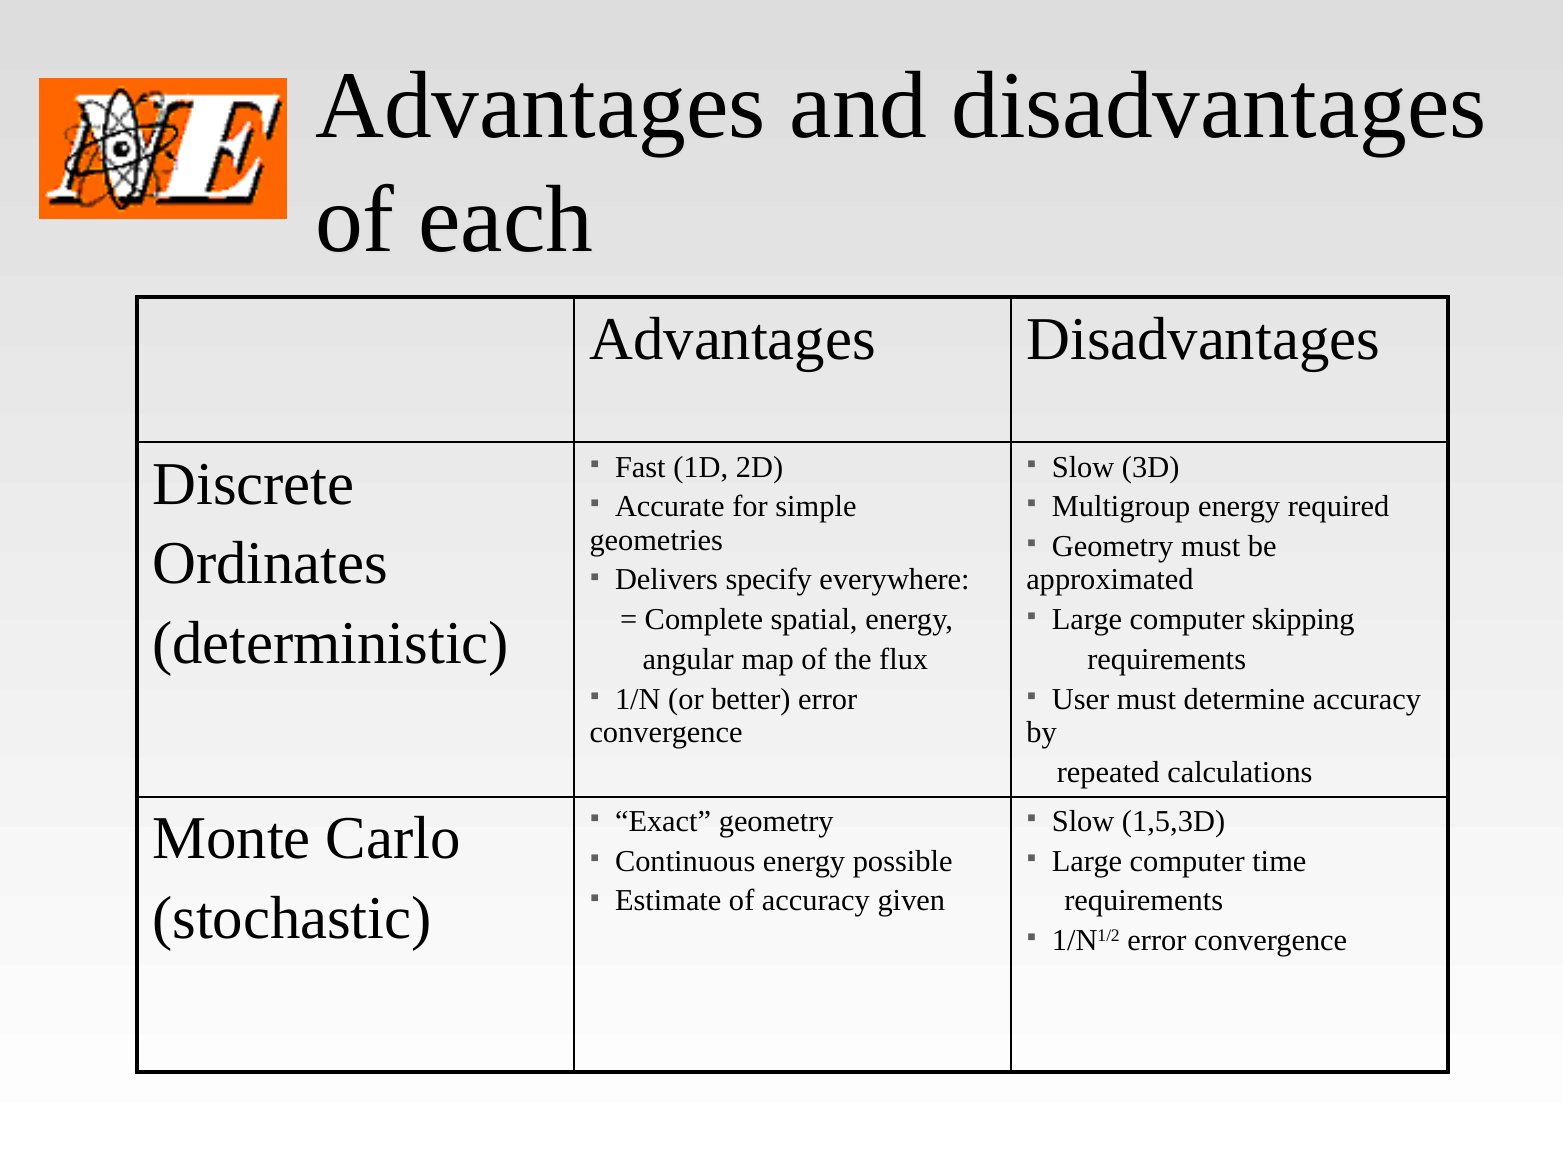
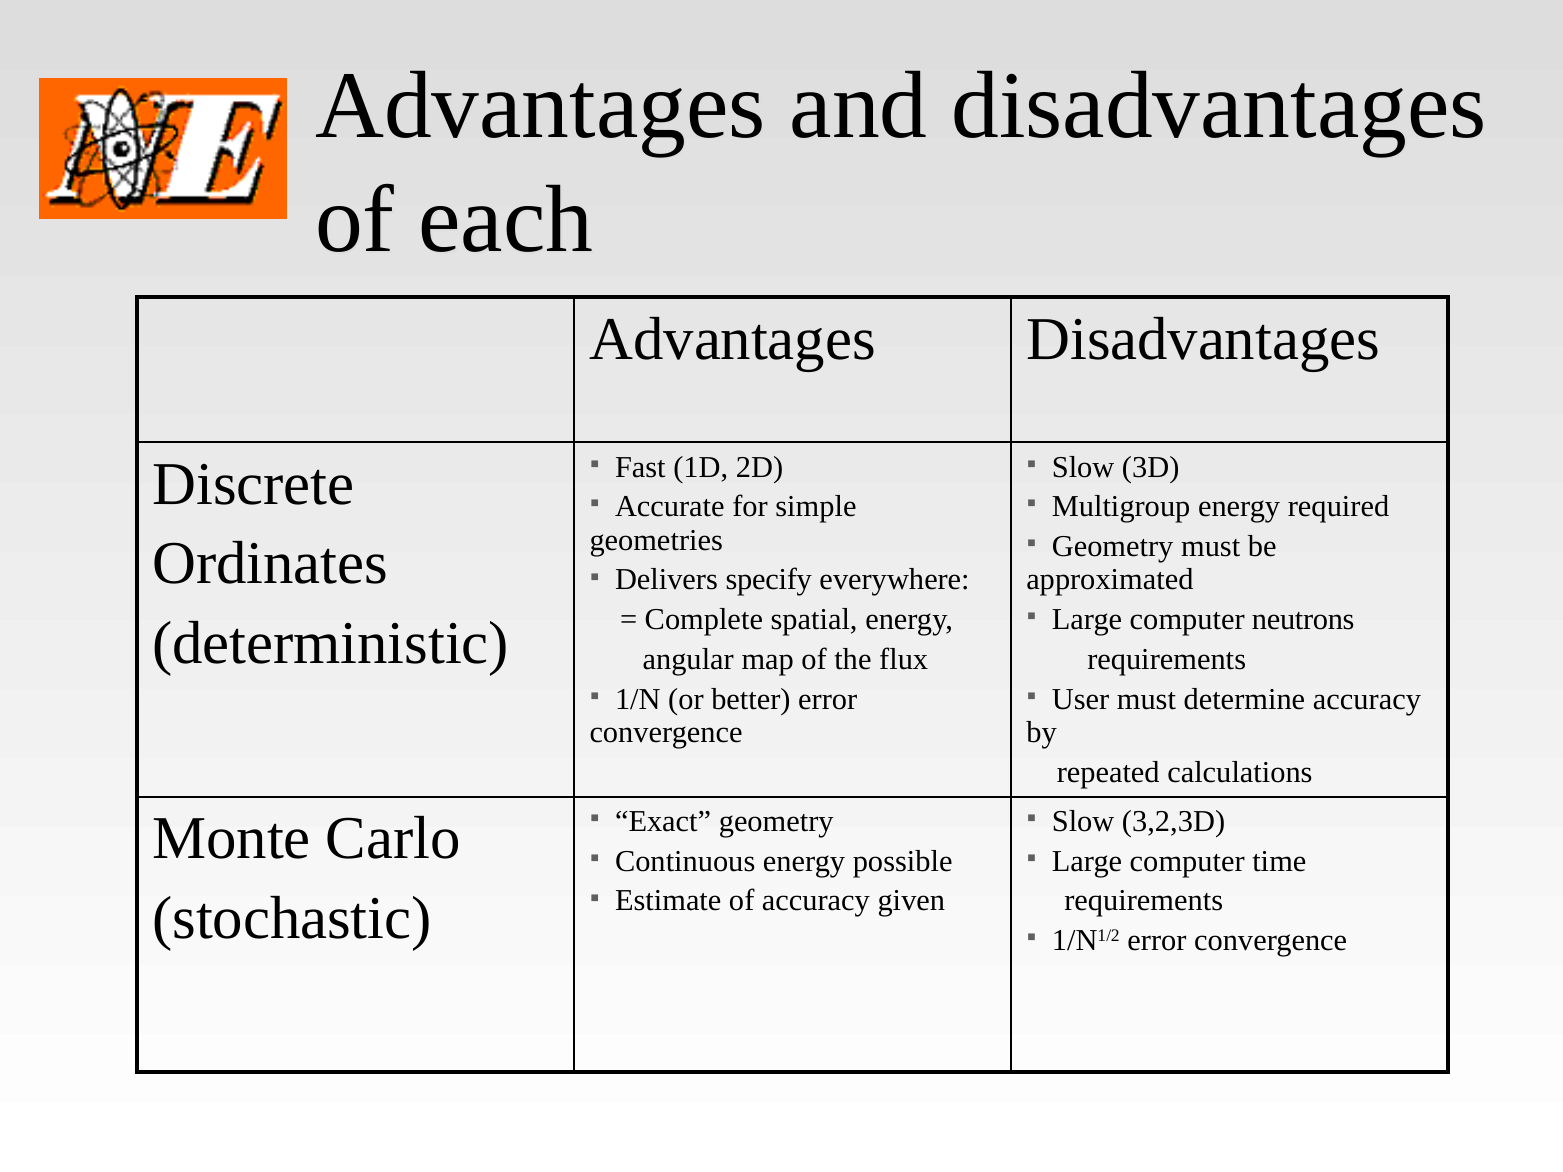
skipping: skipping -> neutrons
1,5,3D: 1,5,3D -> 3,2,3D
